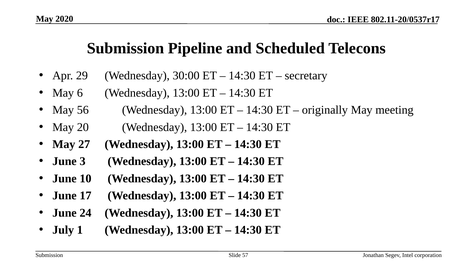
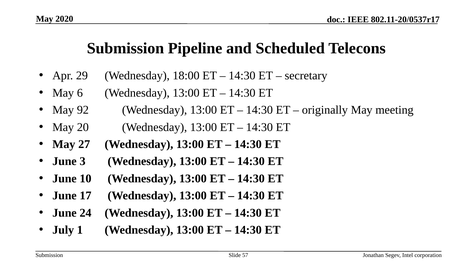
30:00: 30:00 -> 18:00
56: 56 -> 92
